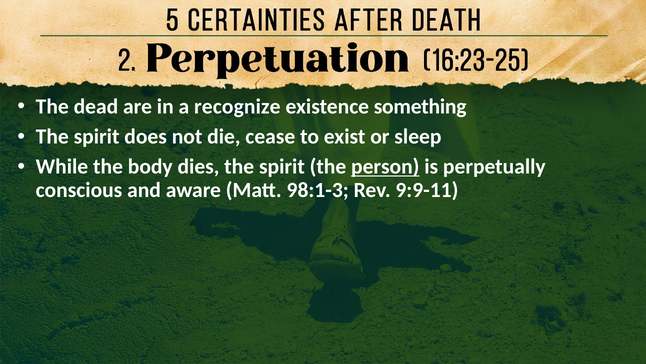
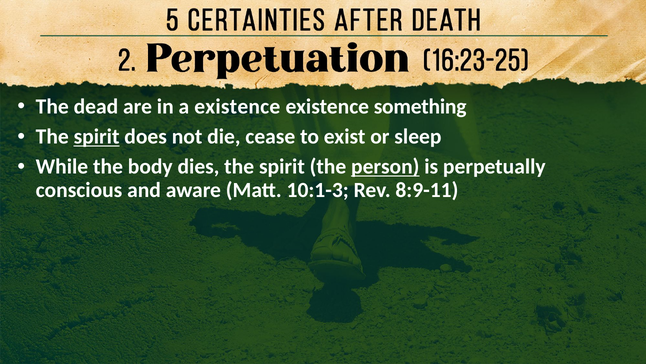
a recognize: recognize -> existence
spirit at (97, 136) underline: none -> present
98:1-3: 98:1-3 -> 10:1-3
9:9-11: 9:9-11 -> 8:9-11
